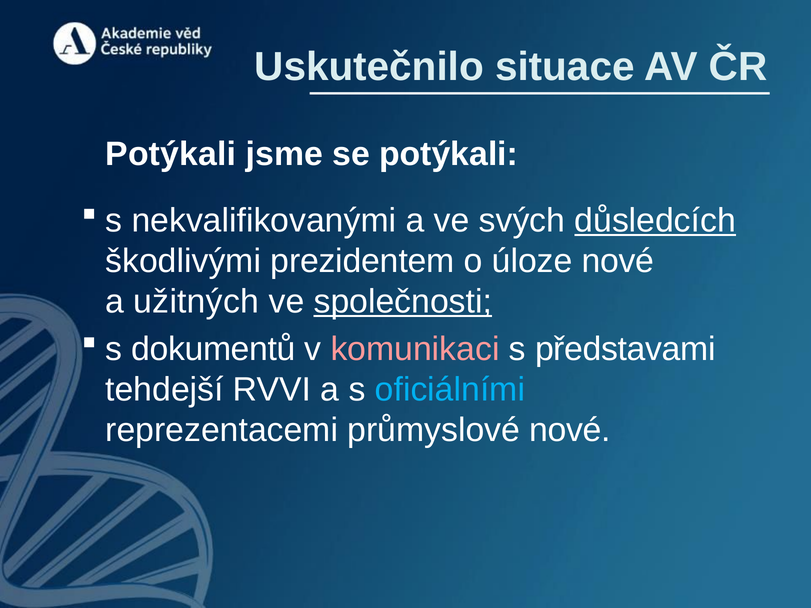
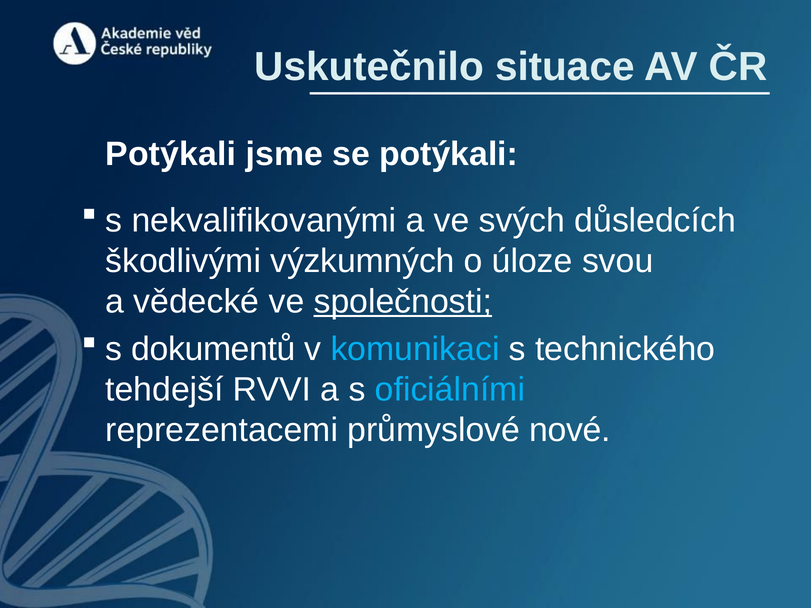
důsledcích underline: present -> none
prezidentem: prezidentem -> výzkumných
úloze nové: nové -> svou
užitných: užitných -> vědecké
komunikaci colour: pink -> light blue
představami: představami -> technického
